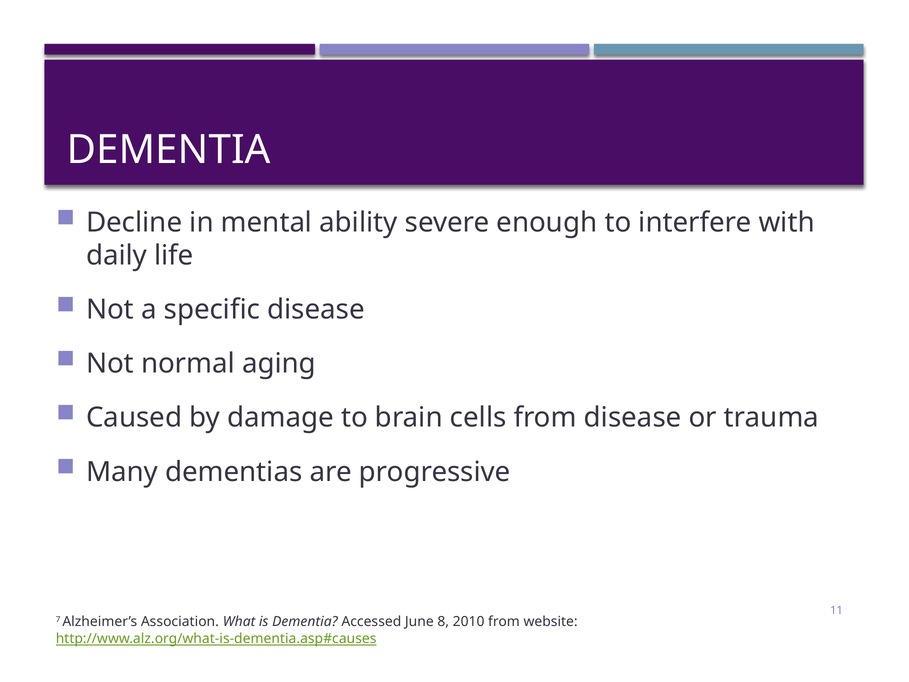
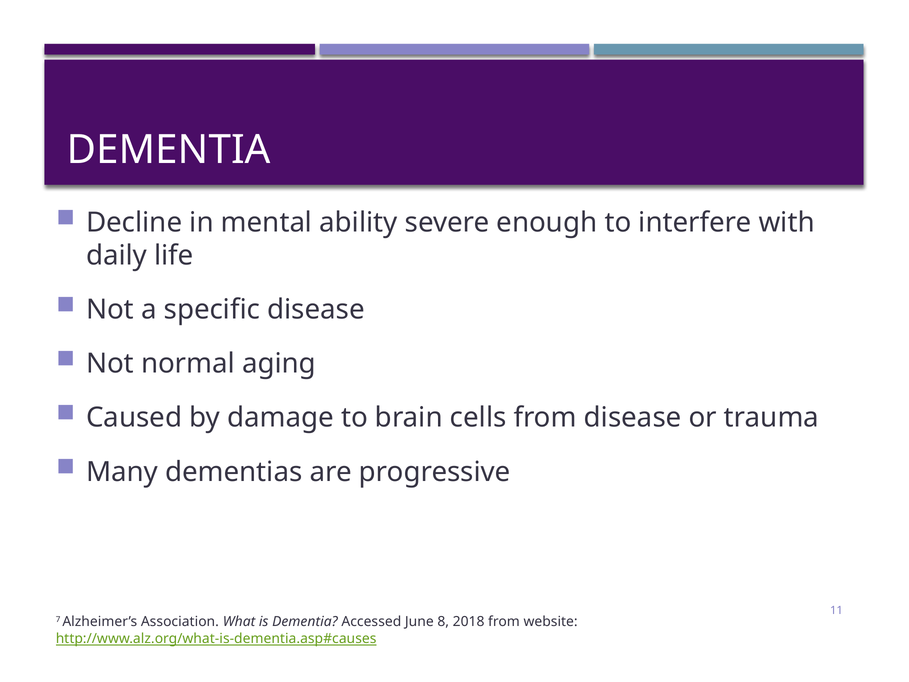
2010: 2010 -> 2018
